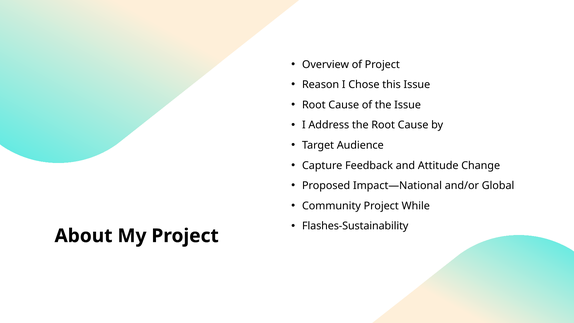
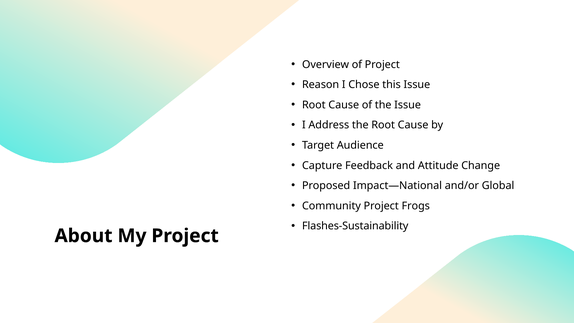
While: While -> Frogs
